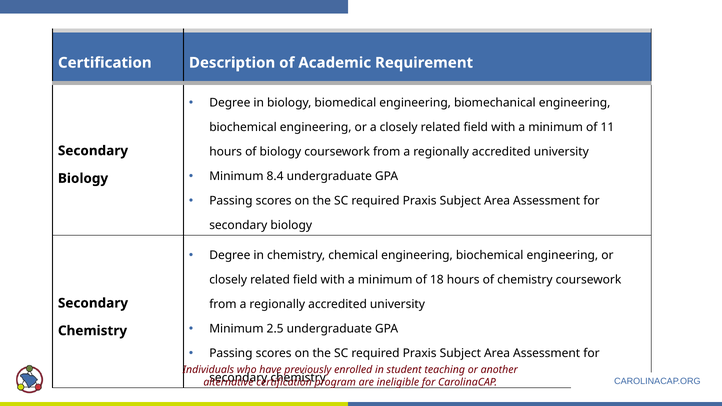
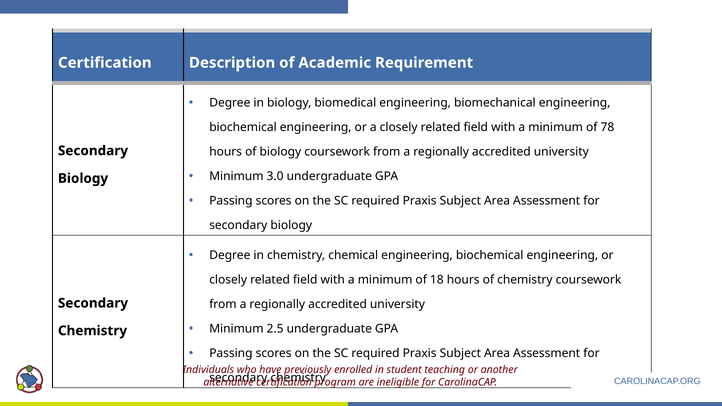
11: 11 -> 78
8.4: 8.4 -> 3.0
